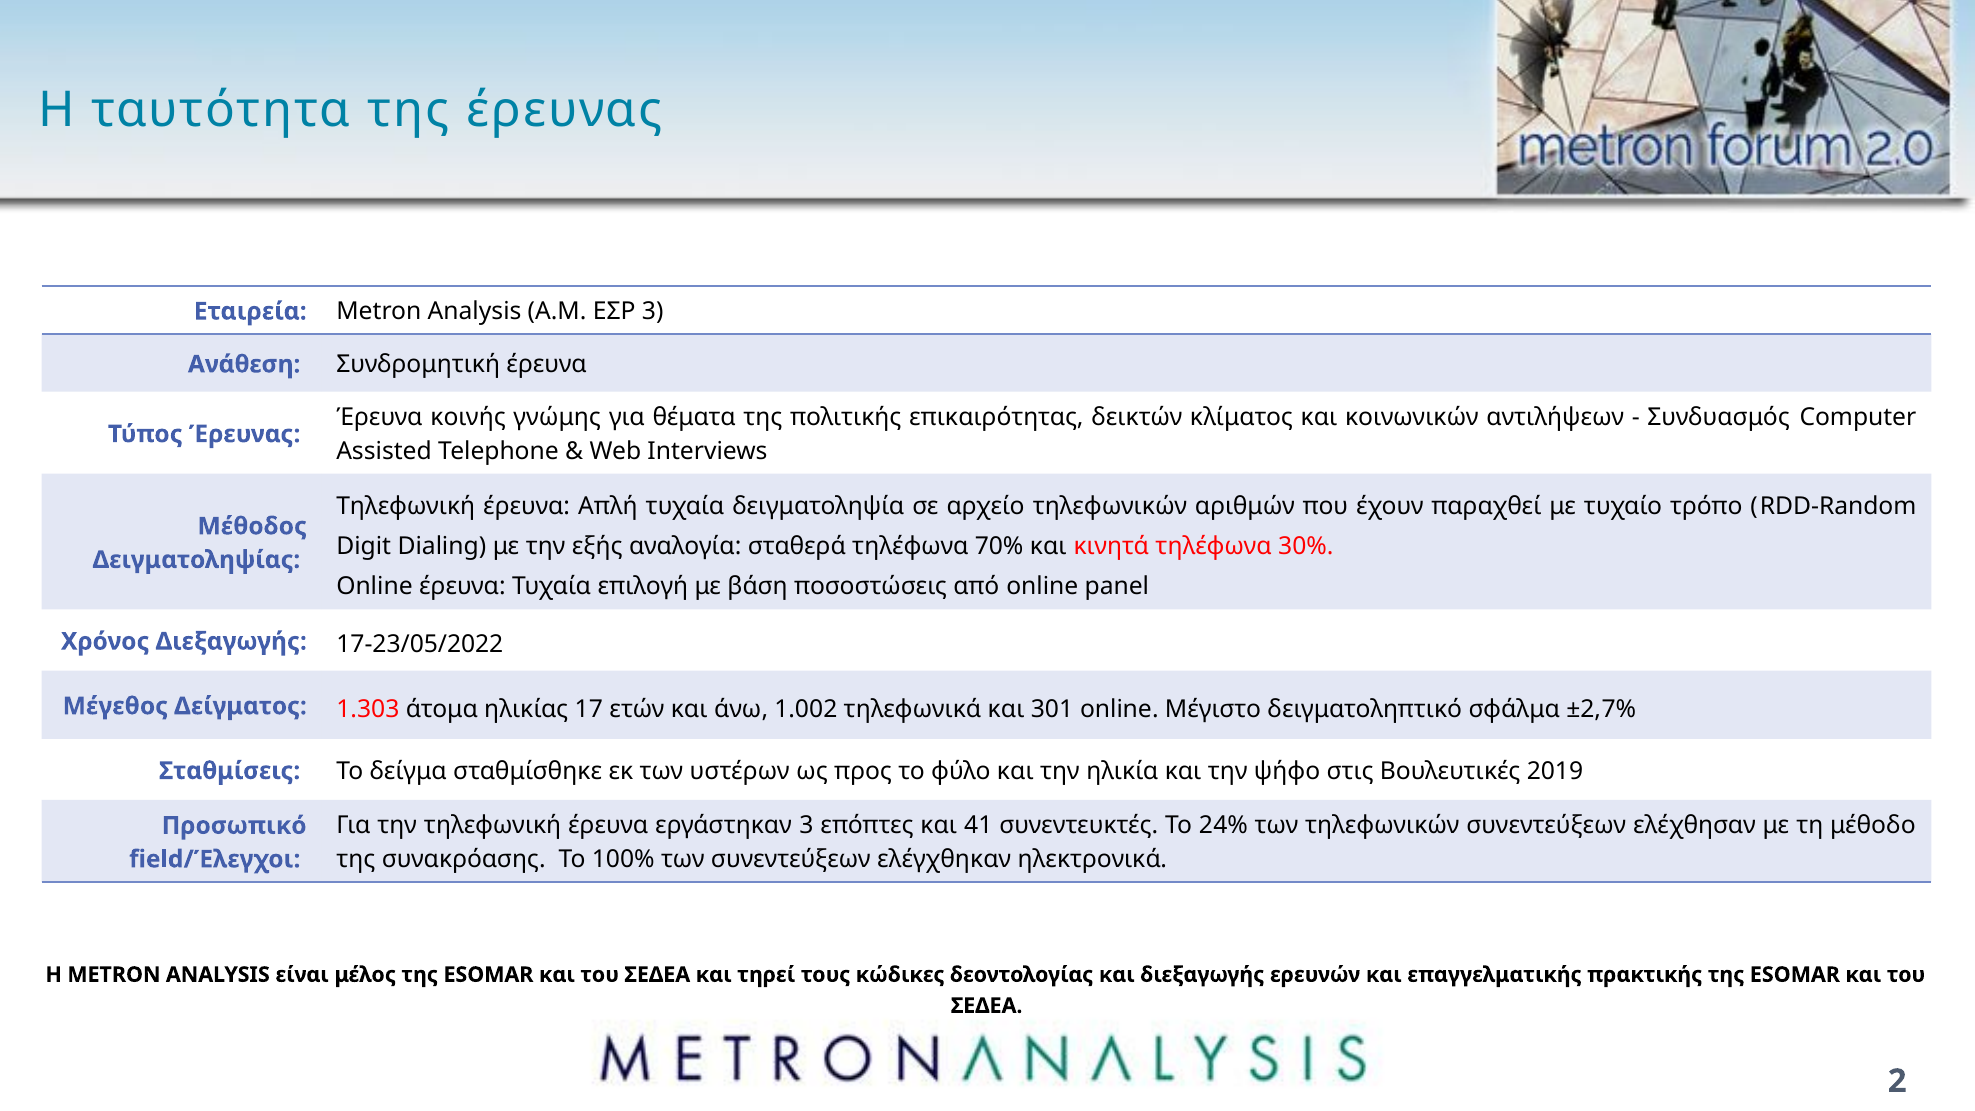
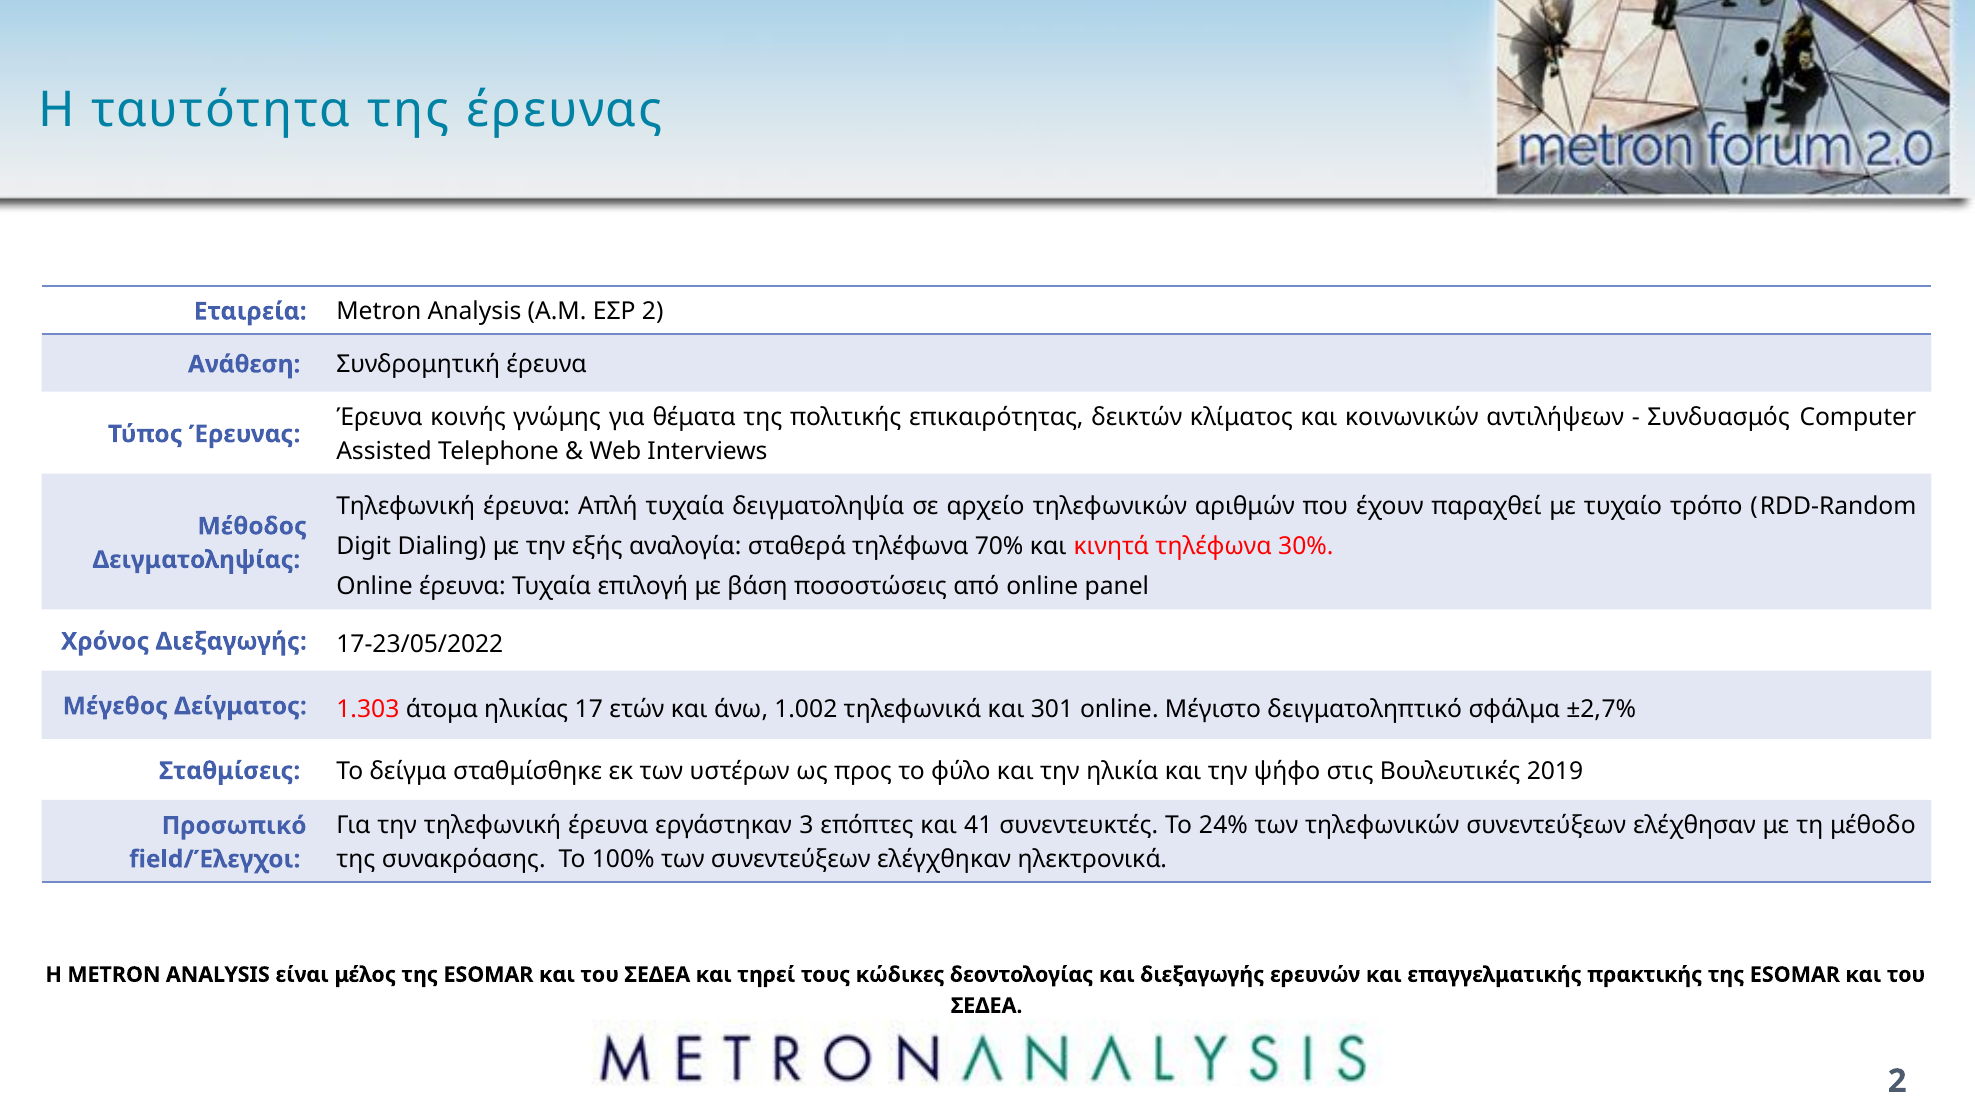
ΕΣΡ 3: 3 -> 2
